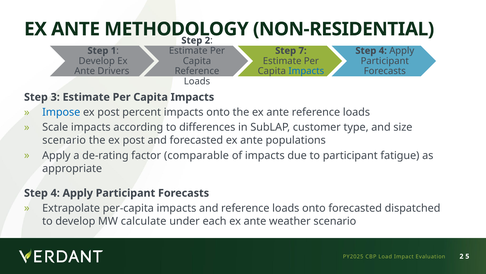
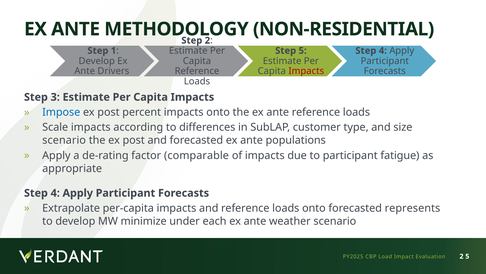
Step 7: 7 -> 5
Impacts at (306, 71) colour: blue -> red
dispatched: dispatched -> represents
calculate: calculate -> minimize
